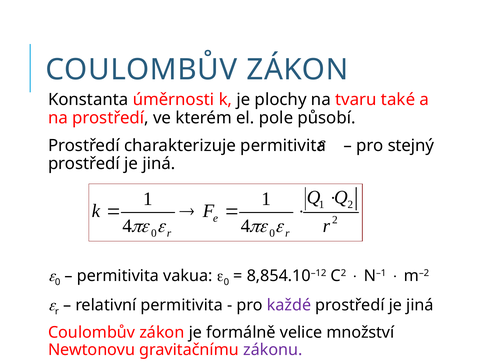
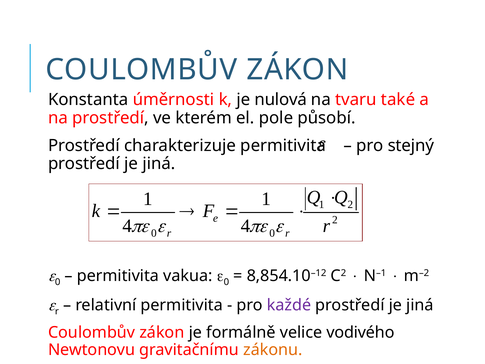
plochy: plochy -> nulová
množství: množství -> vodivého
zákonu colour: purple -> orange
